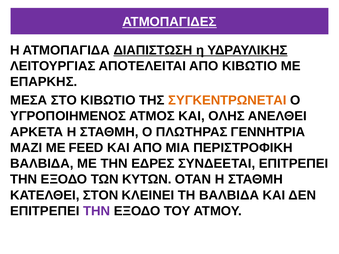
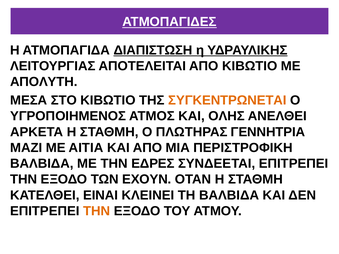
ΕΠΑΡΚΗΣ: ΕΠΑΡΚΗΣ -> ΑΠΟΛΥΤΗ
FEED: FEED -> ΑΙΤΙΑ
ΚΥΤΩΝ: ΚΥΤΩΝ -> ΕΧΟΥΝ
ΣΤΟΝ: ΣΤΟΝ -> ΕΙΝΑΙ
ΤΗΝ at (97, 211) colour: purple -> orange
